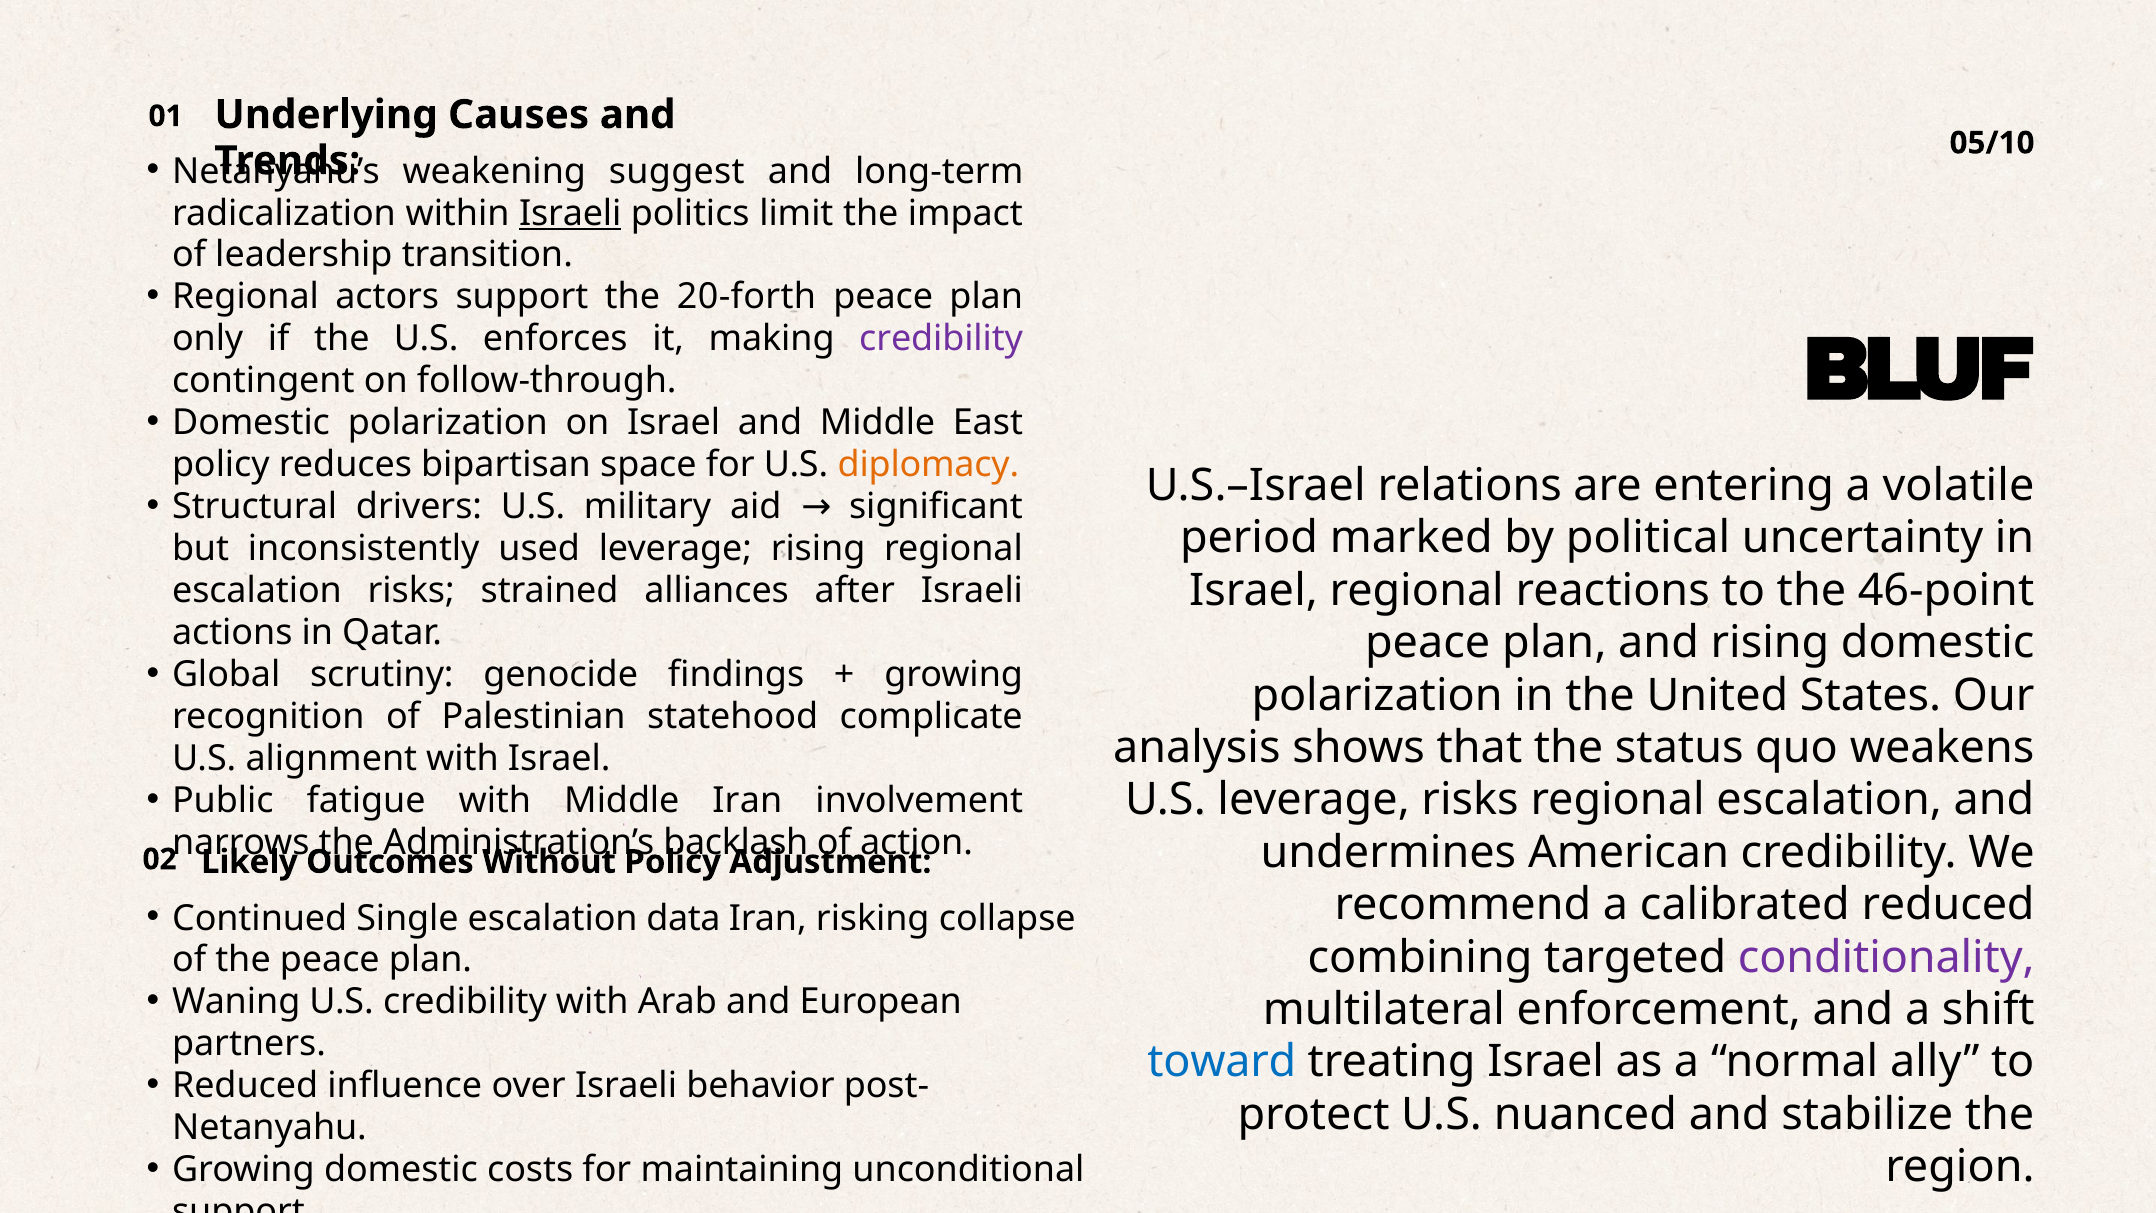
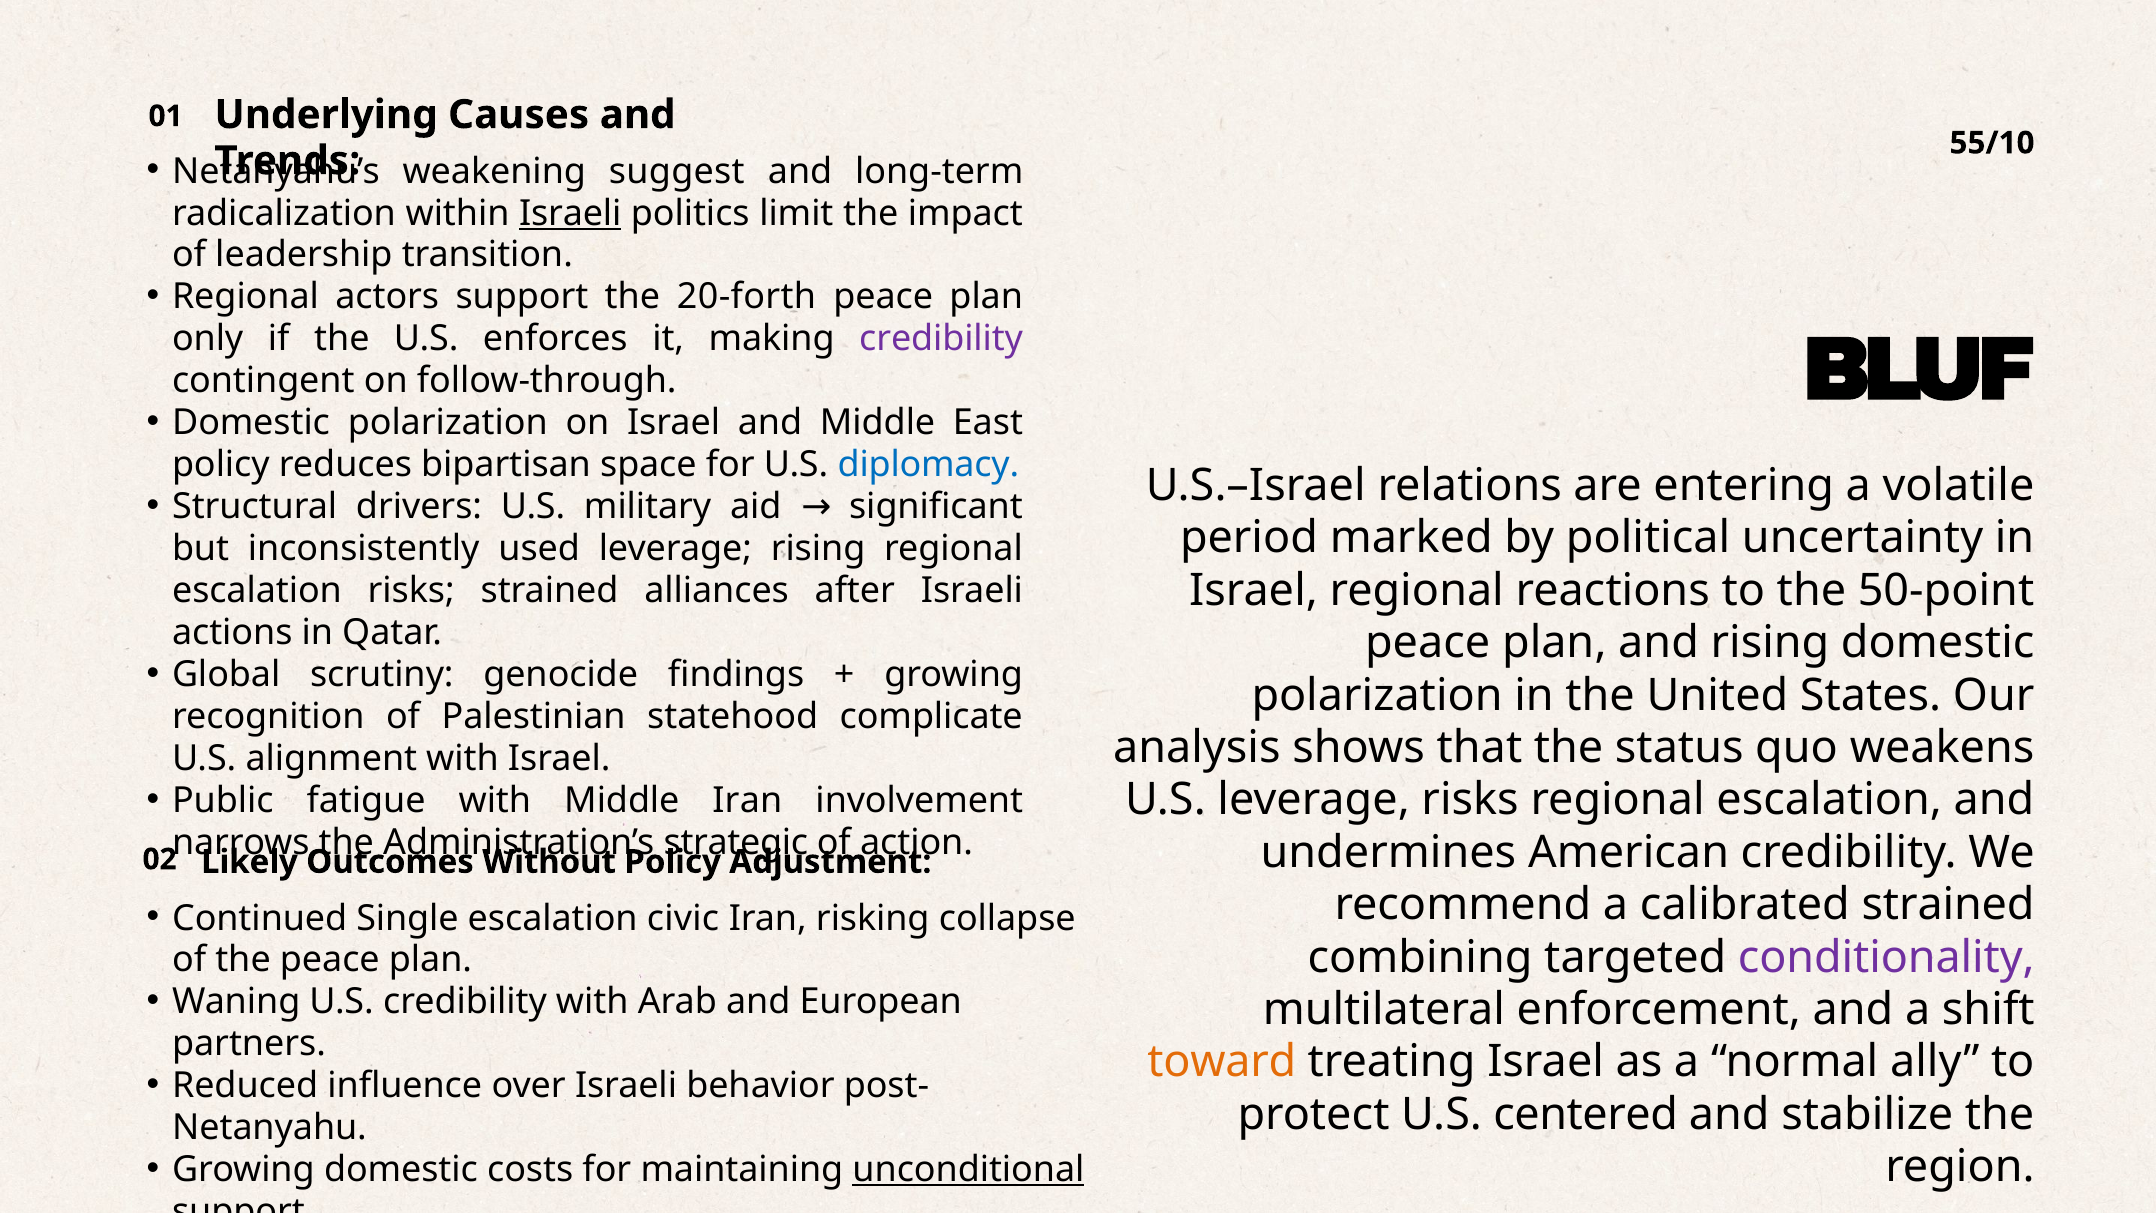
05/10: 05/10 -> 55/10
diplomacy colour: orange -> blue
46-point: 46-point -> 50-point
backlash: backlash -> strategic
calibrated reduced: reduced -> strained
data: data -> civic
toward colour: blue -> orange
nuanced: nuanced -> centered
unconditional underline: none -> present
